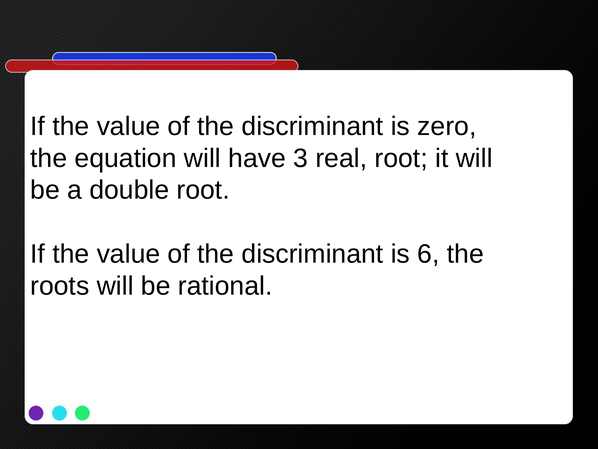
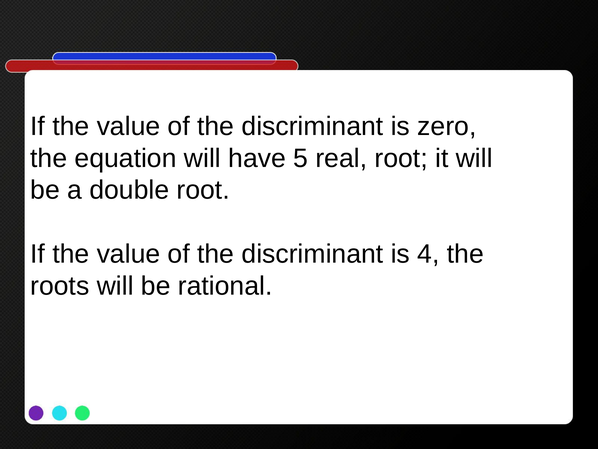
3: 3 -> 5
6: 6 -> 4
